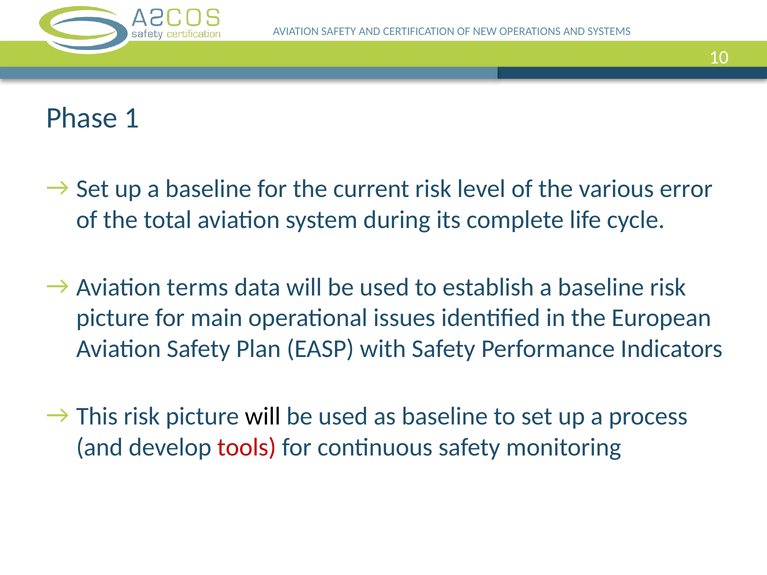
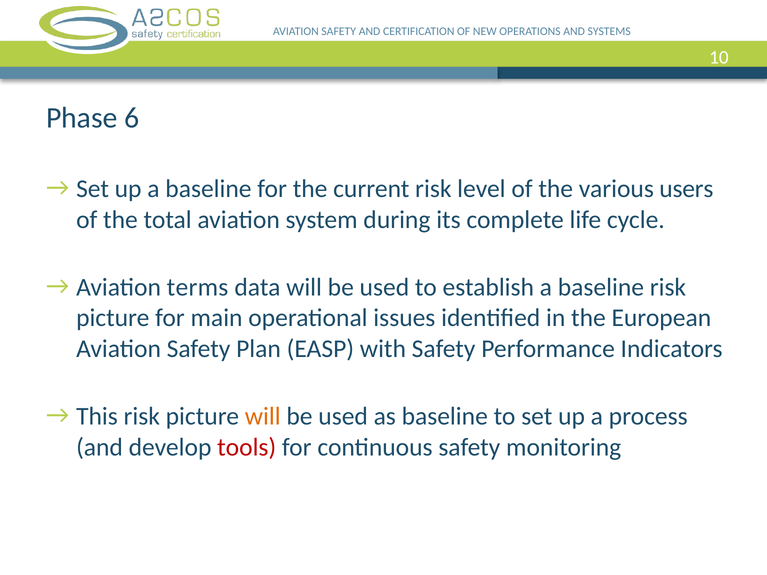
1: 1 -> 6
error: error -> users
will at (263, 417) colour: black -> orange
